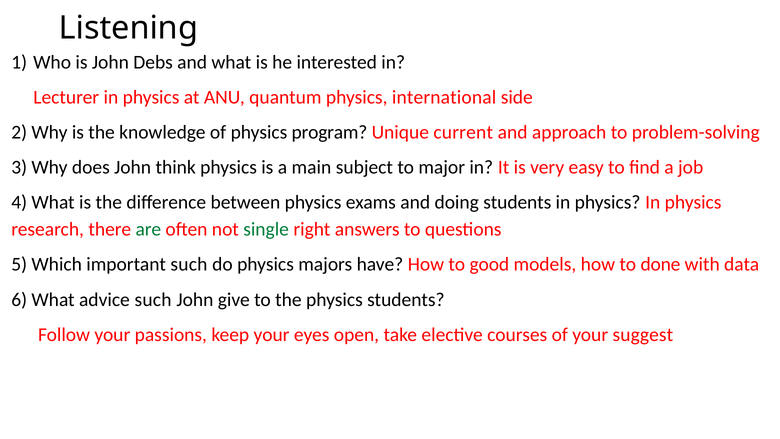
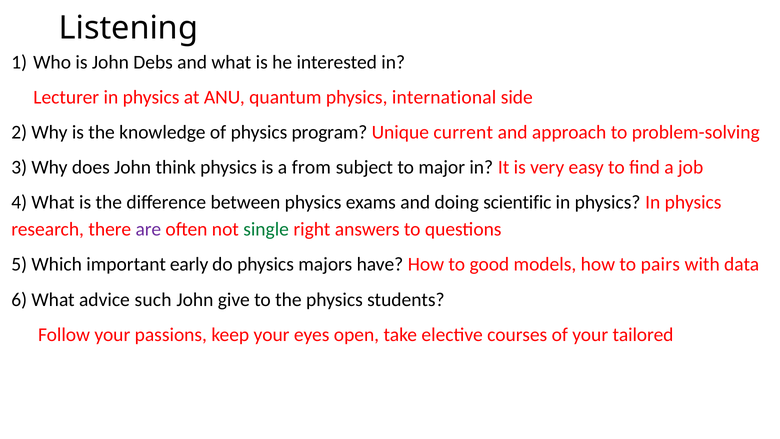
main: main -> from
doing students: students -> scientific
are colour: green -> purple
important such: such -> early
done: done -> pairs
suggest: suggest -> tailored
